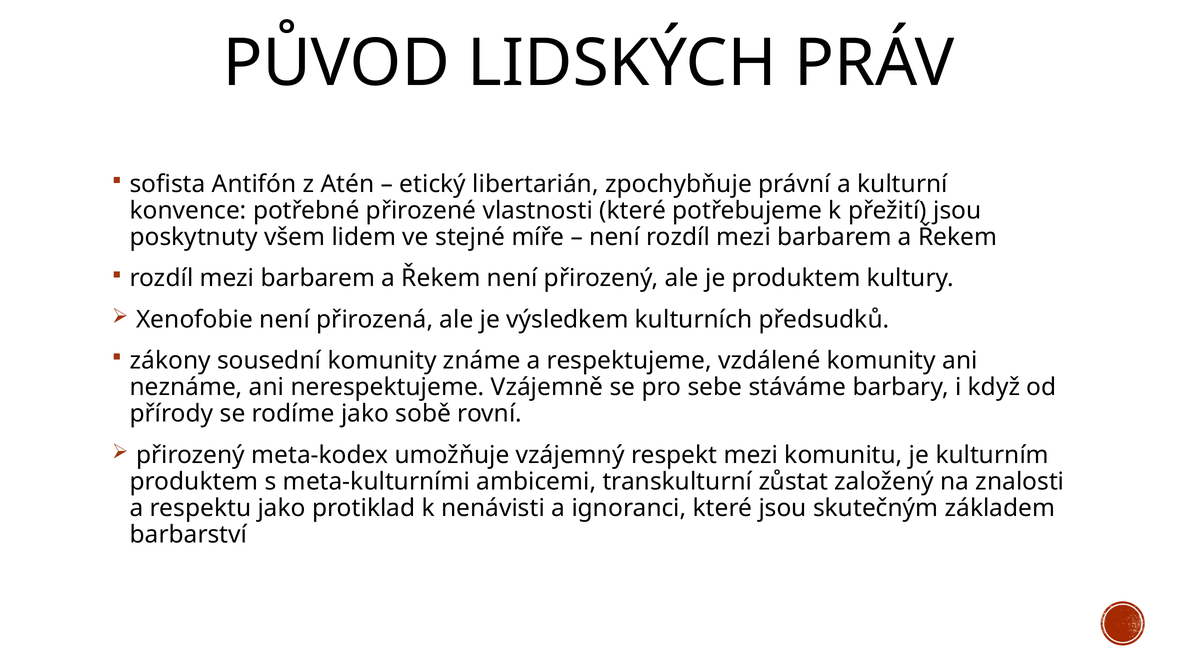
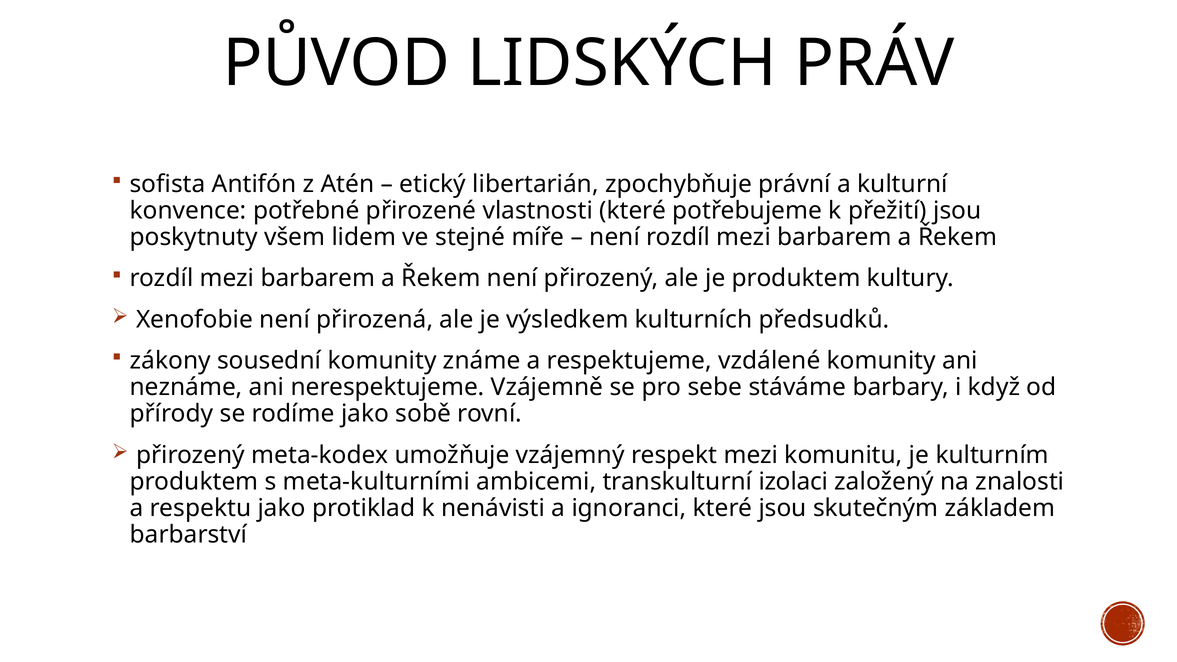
zůstat: zůstat -> izolaci
